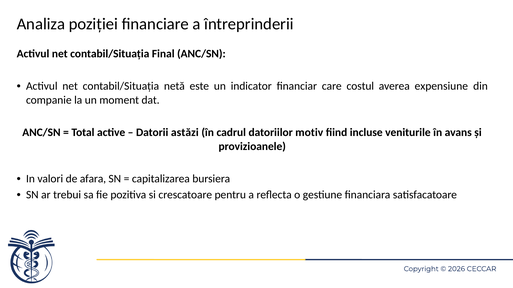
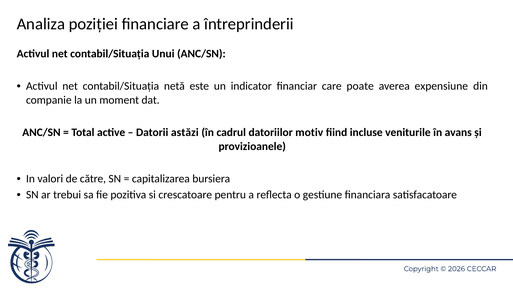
Final: Final -> Unui
costul: costul -> poate
afara: afara -> către
